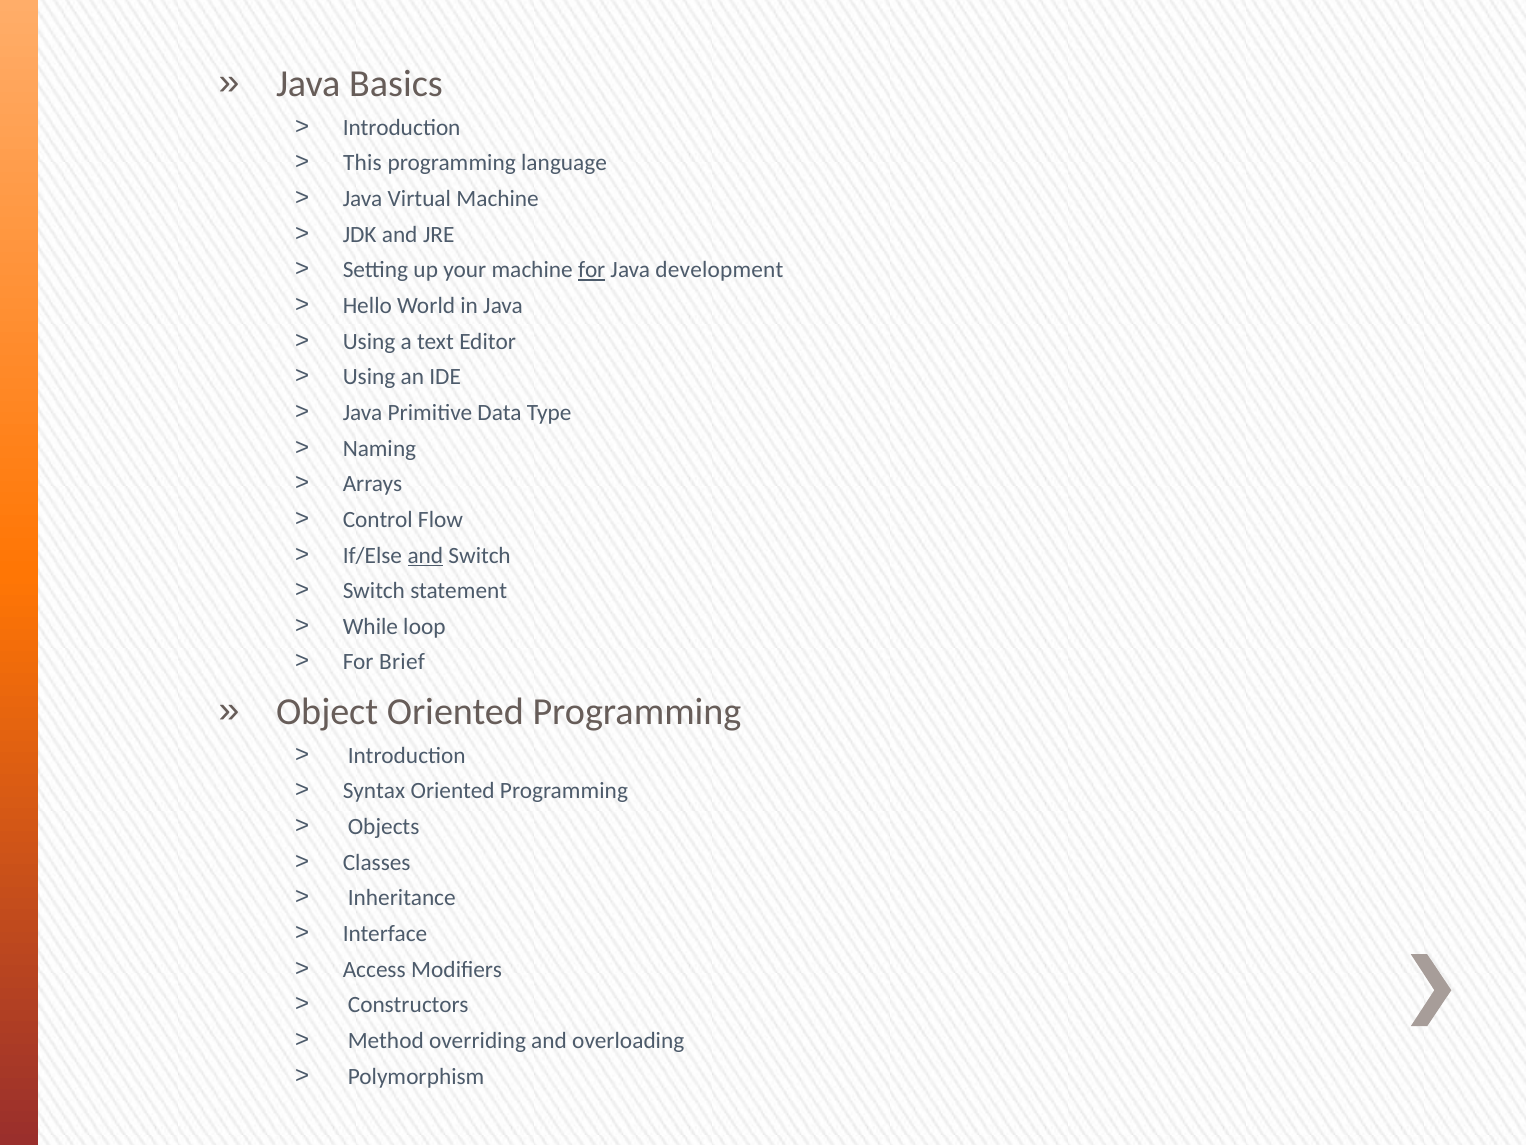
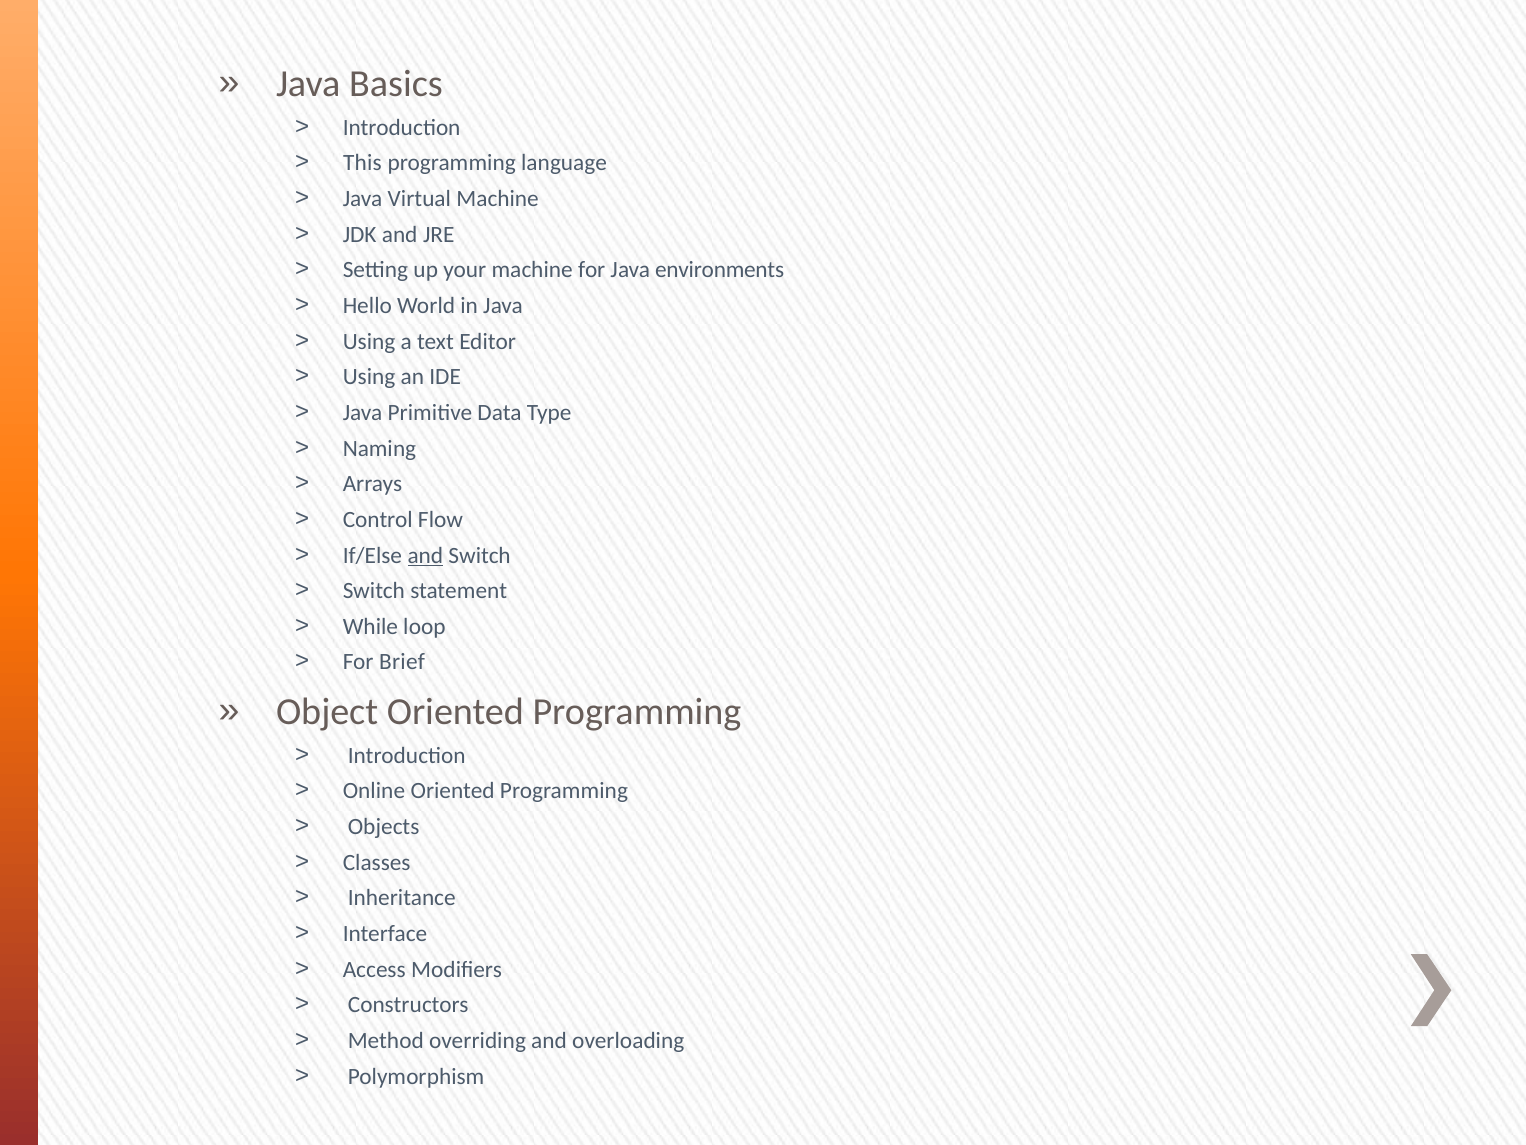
for at (592, 270) underline: present -> none
development: development -> environments
Syntax: Syntax -> Online
